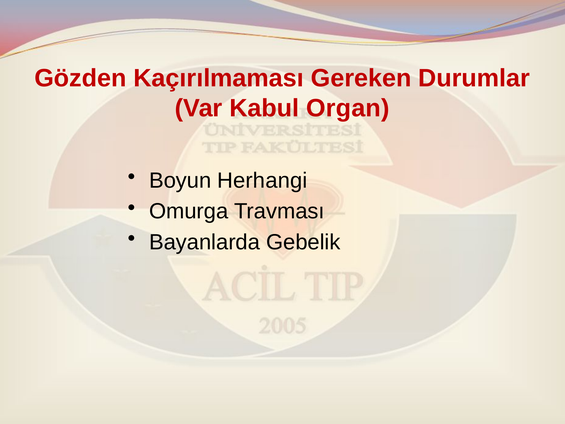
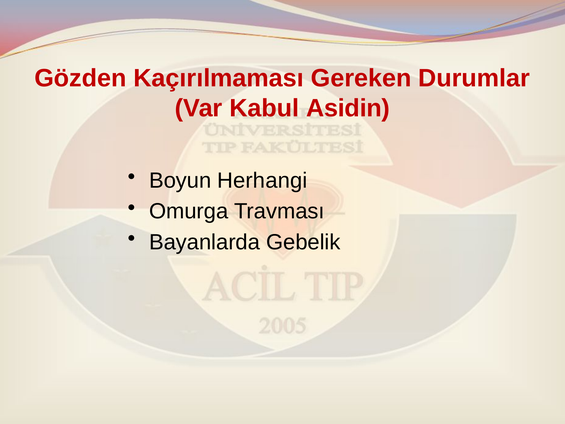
Organ: Organ -> Asidin
